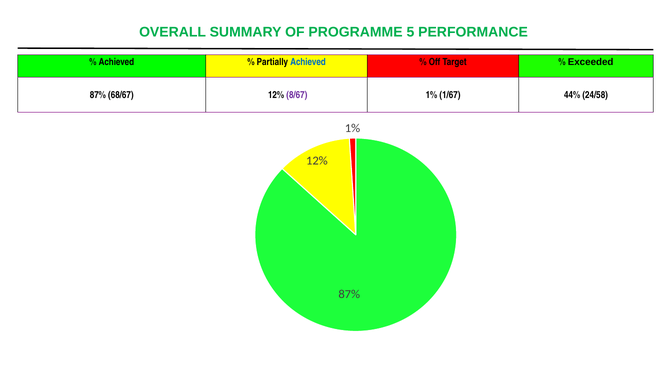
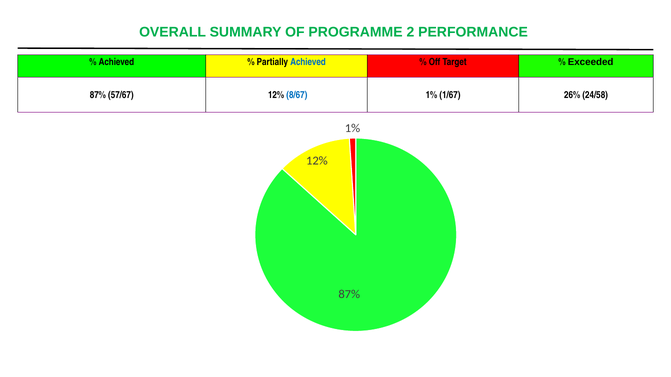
5: 5 -> 2
68/67: 68/67 -> 57/67
8/67 colour: purple -> blue
44%: 44% -> 26%
